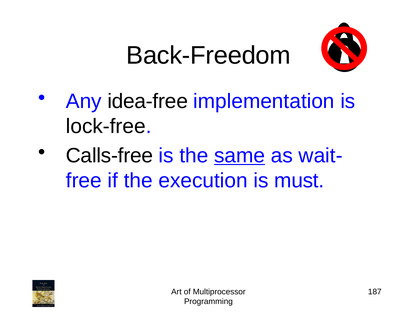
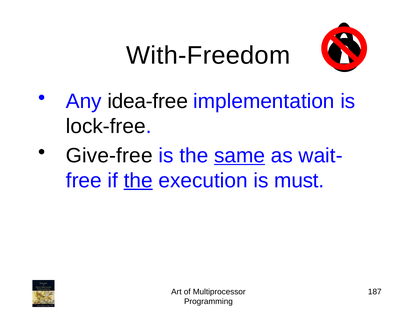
Back-Freedom: Back-Freedom -> With-Freedom
Calls-free: Calls-free -> Give-free
the at (138, 181) underline: none -> present
